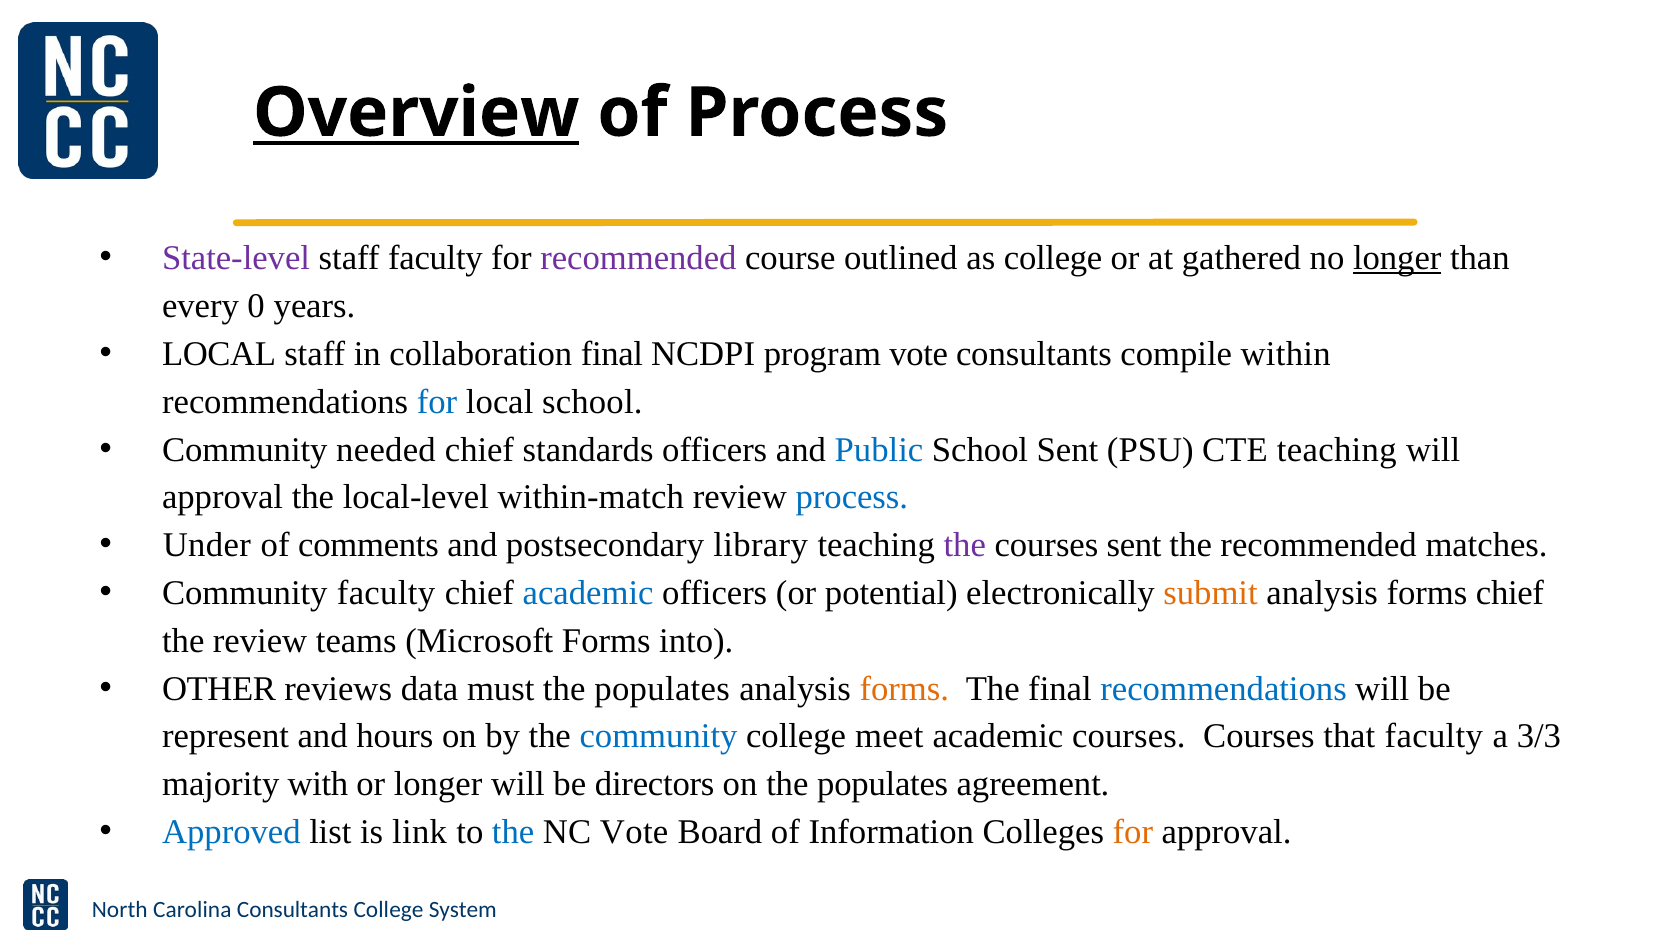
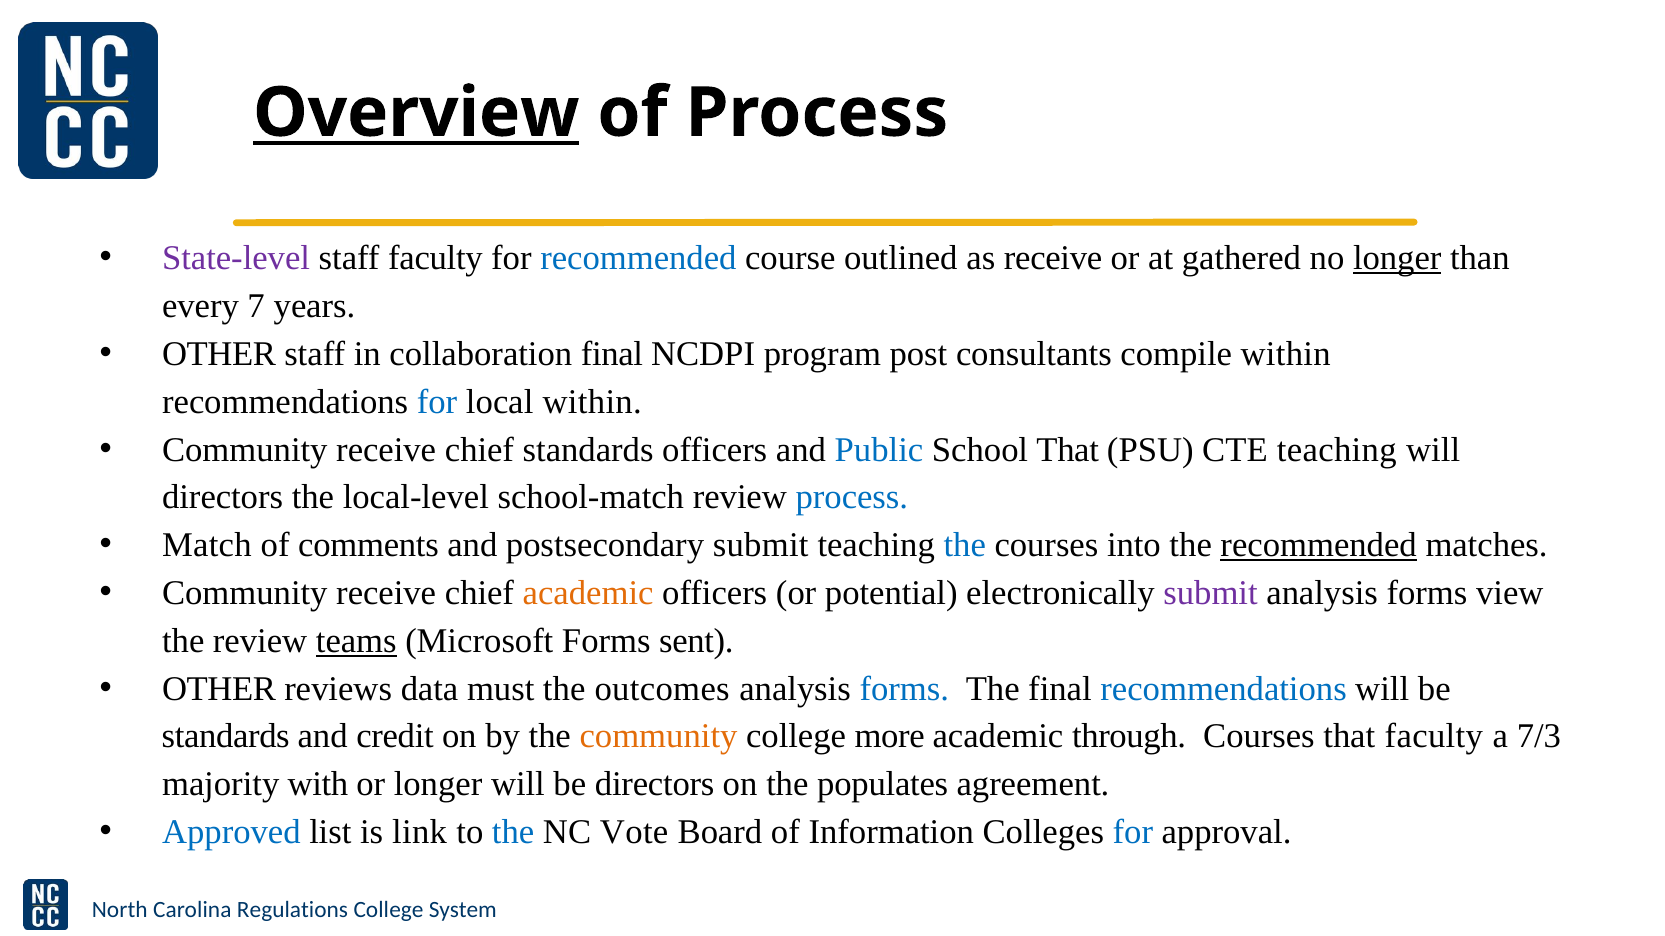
recommended at (638, 258) colour: purple -> blue
as college: college -> receive
0: 0 -> 7
LOCAL at (219, 354): LOCAL -> OTHER
program vote: vote -> post
local school: school -> within
needed at (386, 450): needed -> receive
School Sent: Sent -> That
approval at (223, 498): approval -> directors
within-match: within-match -> school-match
Under: Under -> Match
postsecondary library: library -> submit
the at (965, 546) colour: purple -> blue
courses sent: sent -> into
recommended at (1319, 546) underline: none -> present
faculty at (386, 593): faculty -> receive
academic at (588, 593) colour: blue -> orange
submit at (1211, 593) colour: orange -> purple
forms chief: chief -> view
teams underline: none -> present
into: into -> sent
populates at (662, 689): populates -> outcomes
forms at (904, 689) colour: orange -> blue
represent at (226, 737): represent -> standards
hours: hours -> credit
community at (659, 737) colour: blue -> orange
meet: meet -> more
academic courses: courses -> through
3/3: 3/3 -> 7/3
for at (1133, 833) colour: orange -> blue
Consultants at (293, 911): Consultants -> Regulations
